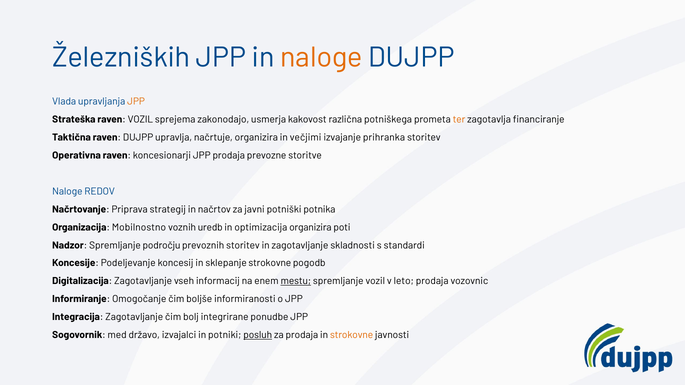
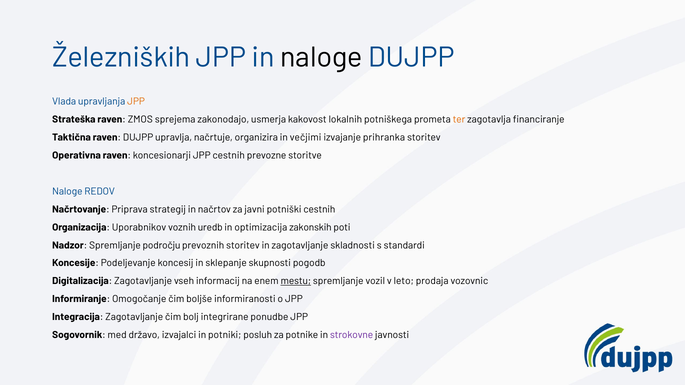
naloge at (321, 58) colour: orange -> black
raven VOZIL: VOZIL -> ZMOS
različna: različna -> lokalnih
JPP prodaja: prodaja -> cestnih
potniški potnika: potnika -> cestnih
Mobilnostno: Mobilnostno -> Uporabnikov
optimizacija organizira: organizira -> zakonskih
sklepanje strokovne: strokovne -> skupnosti
posluh underline: present -> none
za prodaja: prodaja -> potnike
strokovne at (352, 335) colour: orange -> purple
